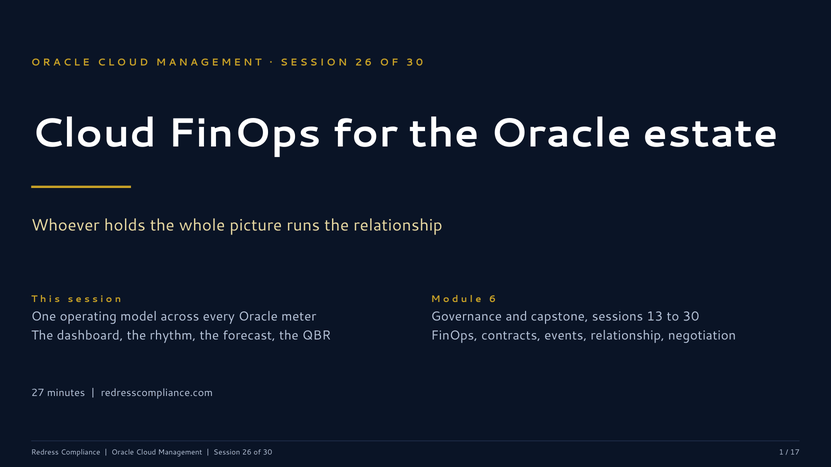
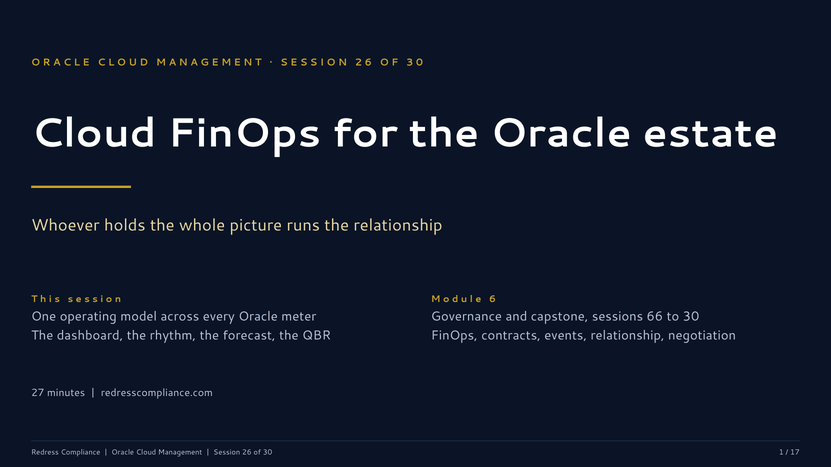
13: 13 -> 66
